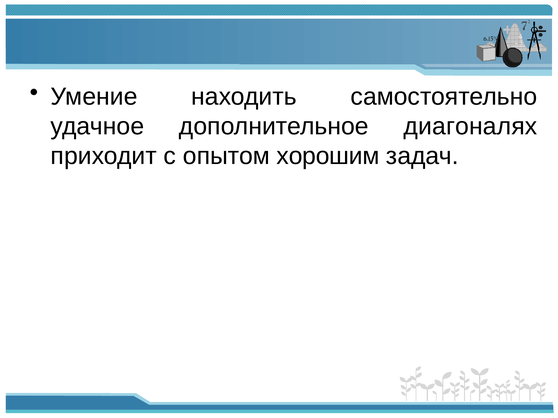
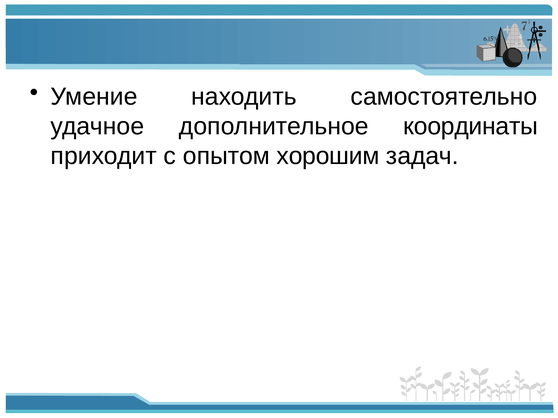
диагоналях: диагоналях -> координаты
